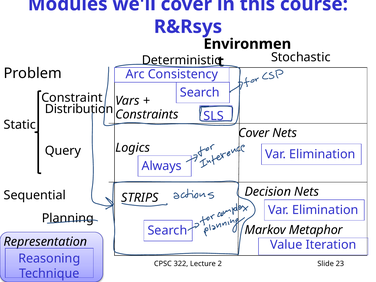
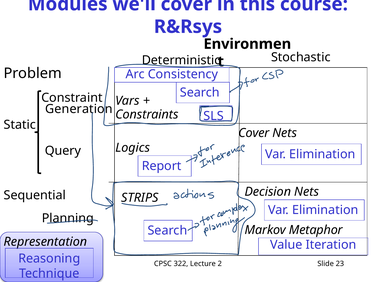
Distribution: Distribution -> Generation
Always: Always -> Report
